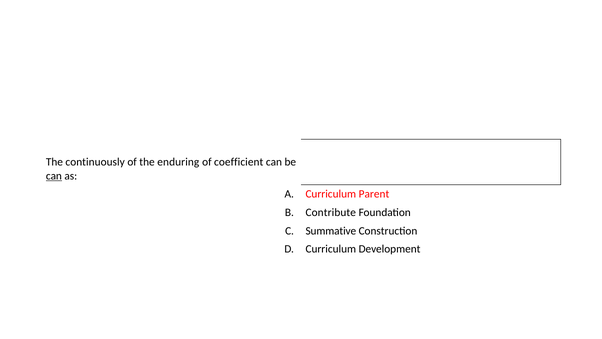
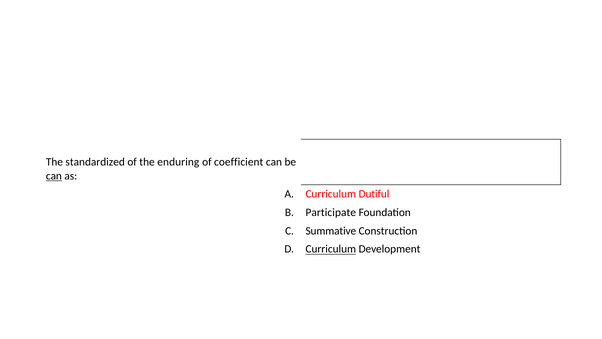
continuously: continuously -> standardized
Parent: Parent -> Dutiful
Contribute: Contribute -> Participate
Curriculum at (331, 249) underline: none -> present
